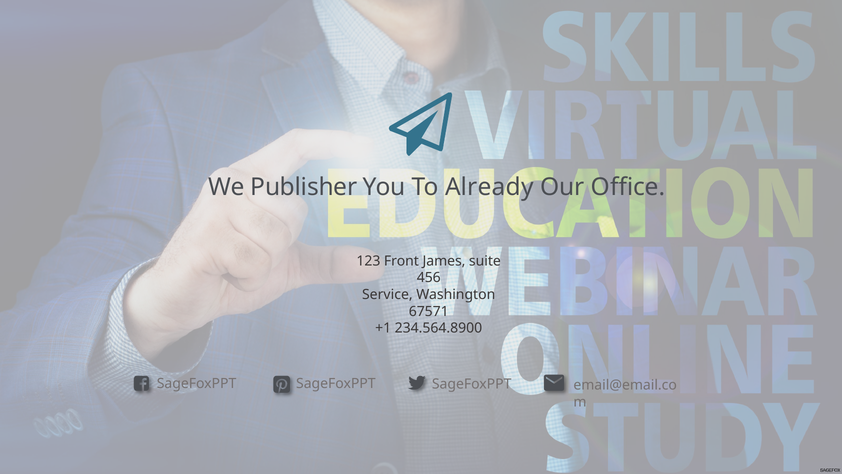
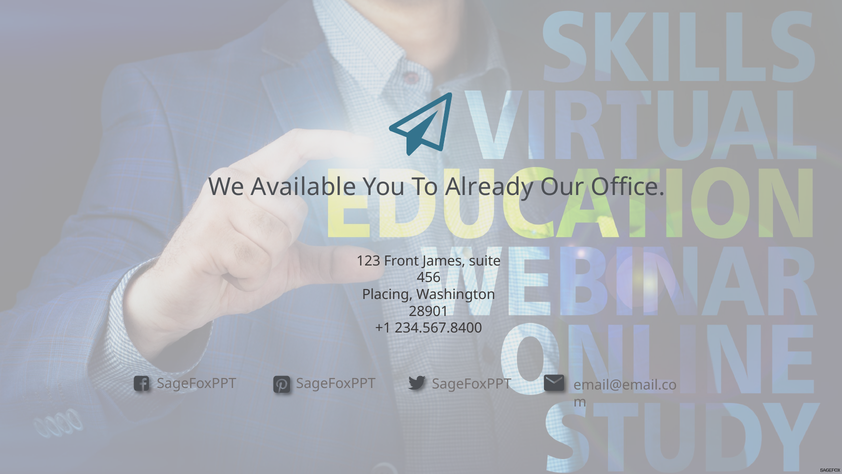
Publisher: Publisher -> Available
Service: Service -> Placing
67571: 67571 -> 28901
234.564.8900: 234.564.8900 -> 234.567.8400
